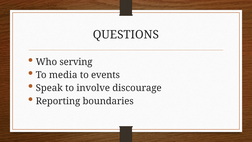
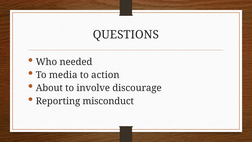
serving: serving -> needed
events: events -> action
Speak: Speak -> About
boundaries: boundaries -> misconduct
